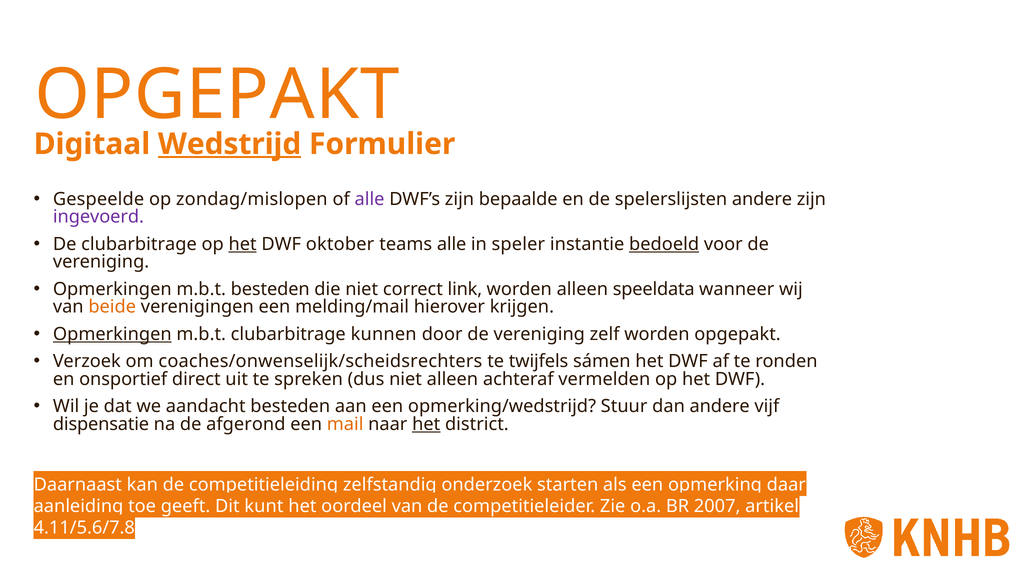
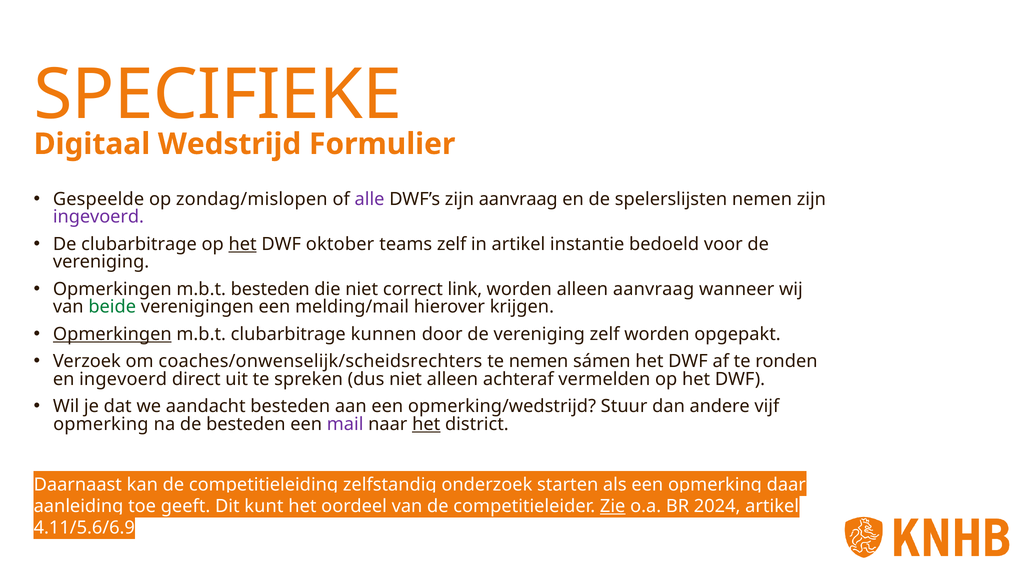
OPGEPAKT at (217, 95): OPGEPAKT -> SPECIFIEKE
Wedstrijd underline: present -> none
zijn bepaalde: bepaalde -> aanvraag
spelerslijsten andere: andere -> nemen
teams alle: alle -> zelf
in speler: speler -> artikel
bedoeld underline: present -> none
alleen speeldata: speeldata -> aanvraag
beide colour: orange -> green
te twijfels: twijfels -> nemen
en onsportief: onsportief -> ingevoerd
dispensatie at (101, 424): dispensatie -> opmerking
de afgerond: afgerond -> besteden
mail colour: orange -> purple
Zie underline: none -> present
2007: 2007 -> 2024
4.11/5.6/7.8: 4.11/5.6/7.8 -> 4.11/5.6/6.9
